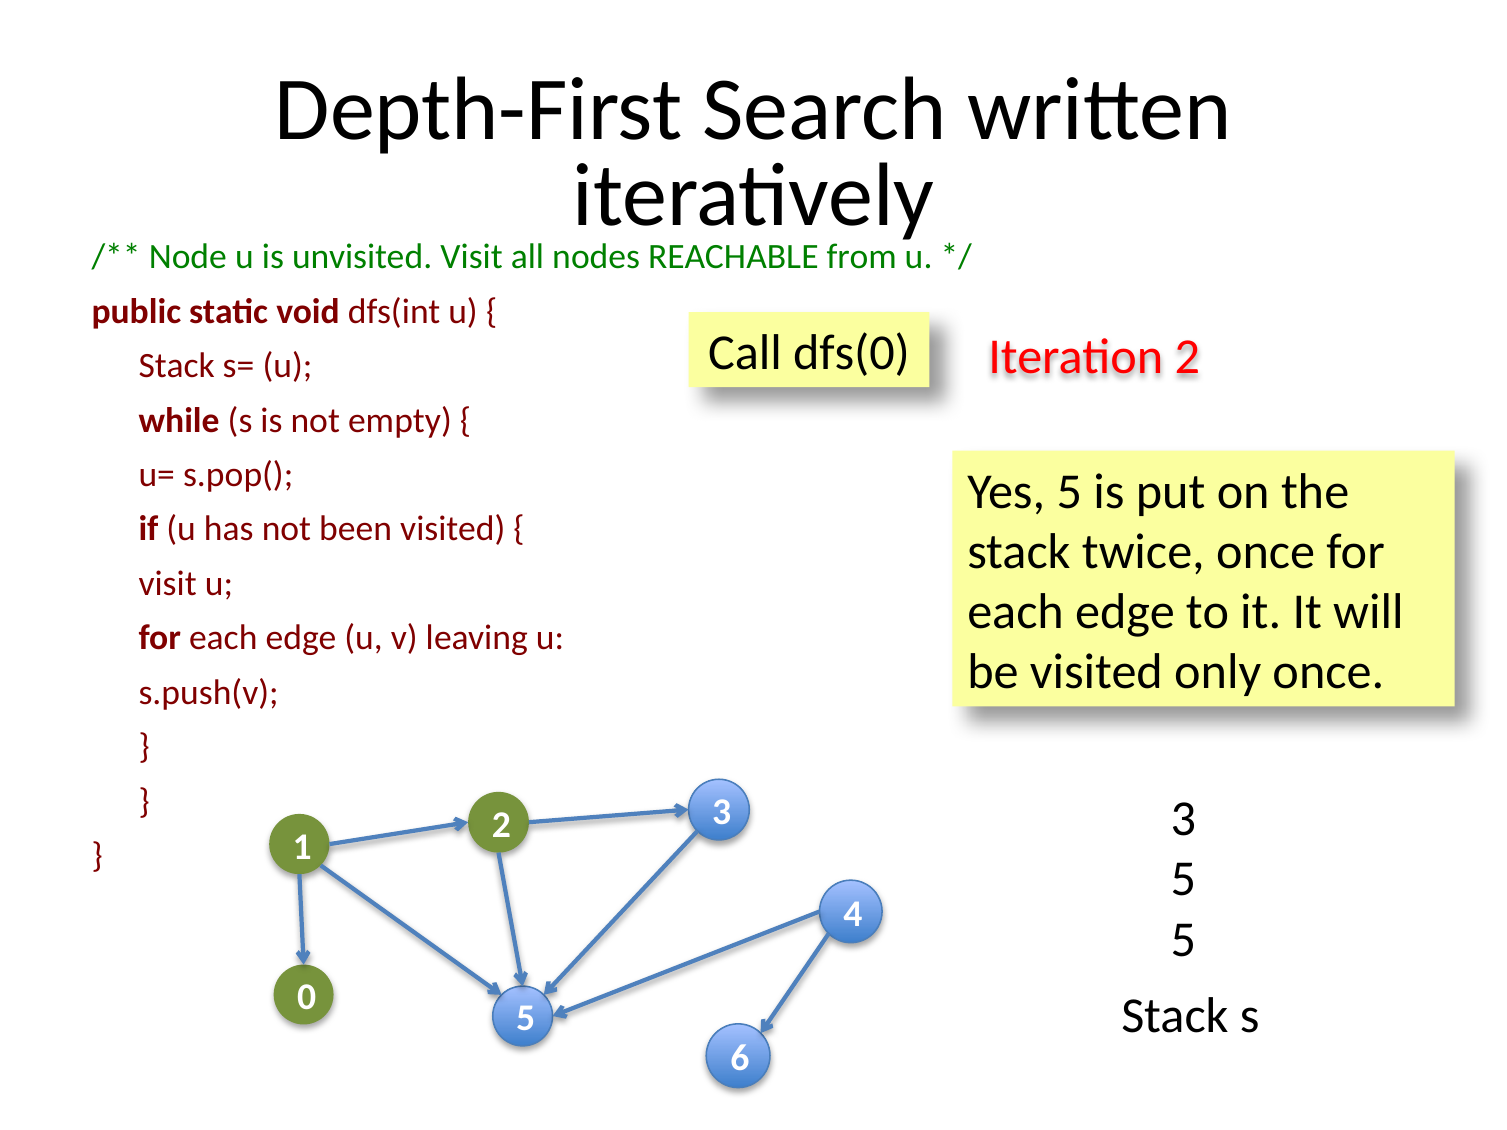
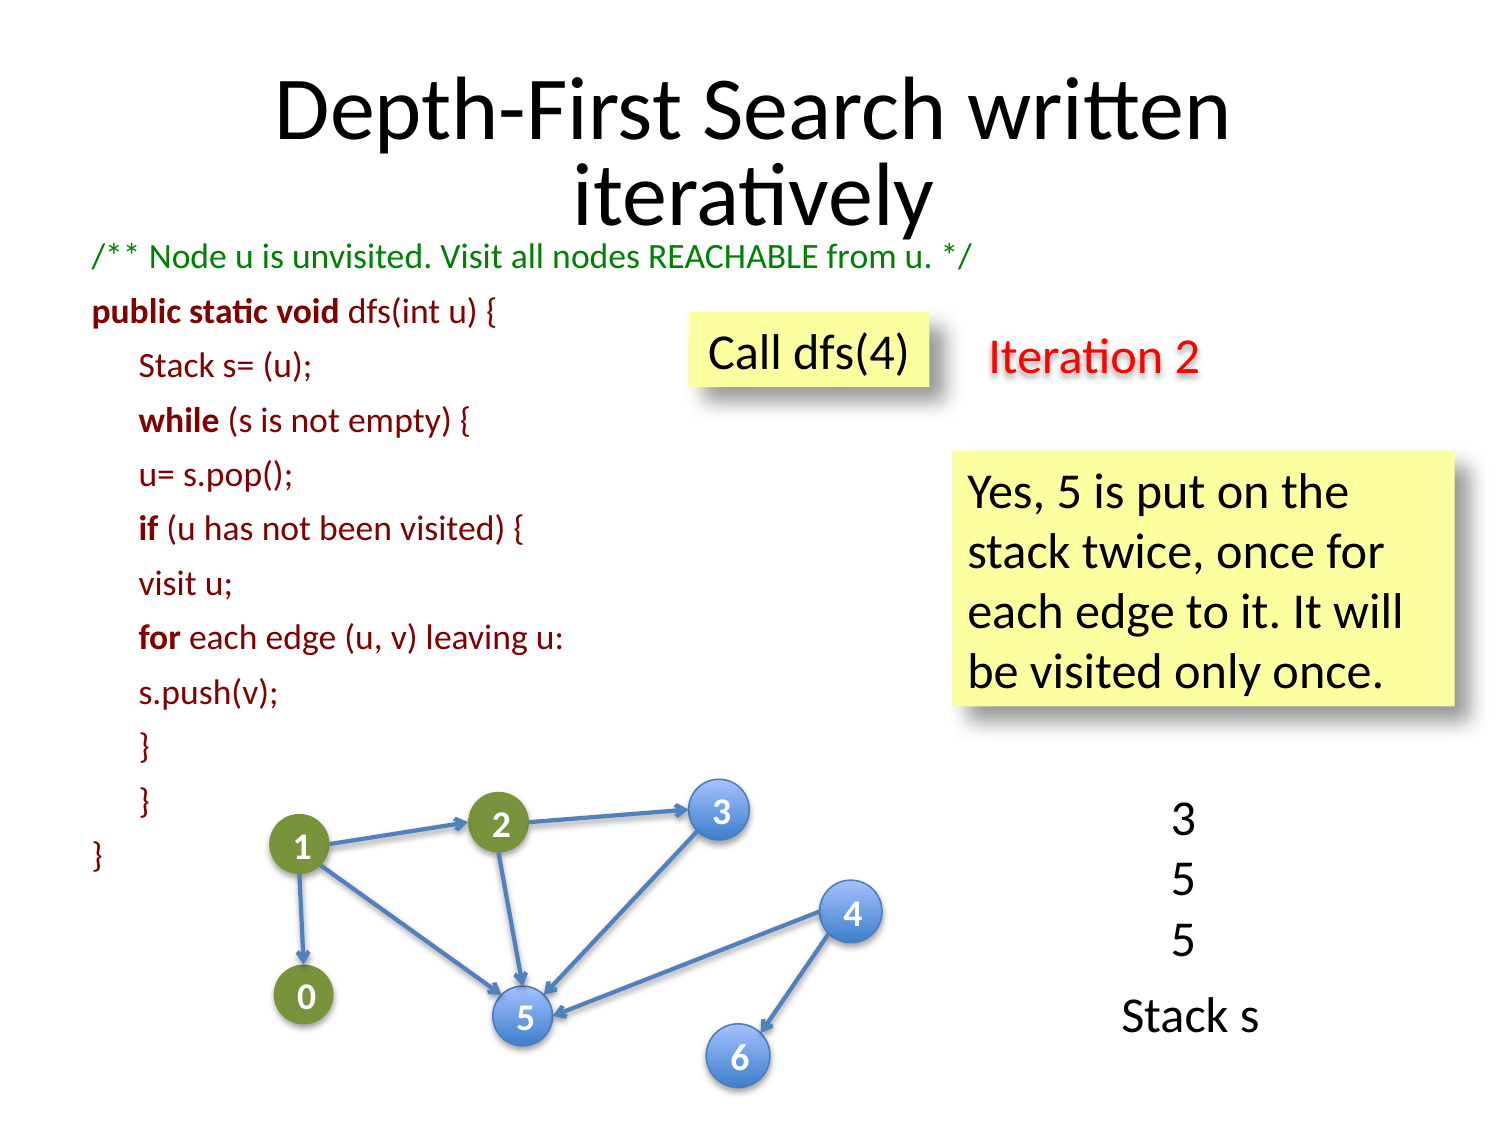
dfs(0: dfs(0 -> dfs(4
